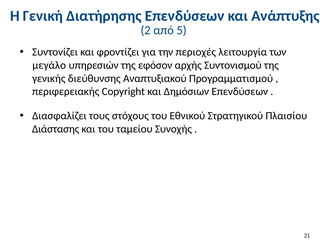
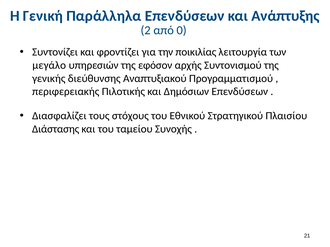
Διατήρησης: Διατήρησης -> Παράλληλα
5: 5 -> 0
περιοχές: περιοχές -> ποικιλίας
Copyright: Copyright -> Πιλοτικής
